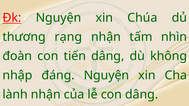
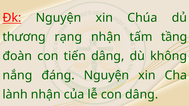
nhìn: nhìn -> tầng
nhập: nhập -> nắng
